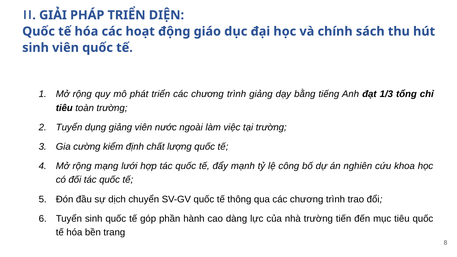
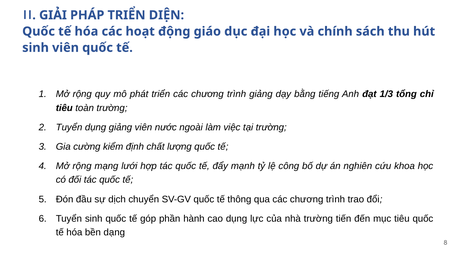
cao dàng: dàng -> dụng
trang: trang -> dạng
